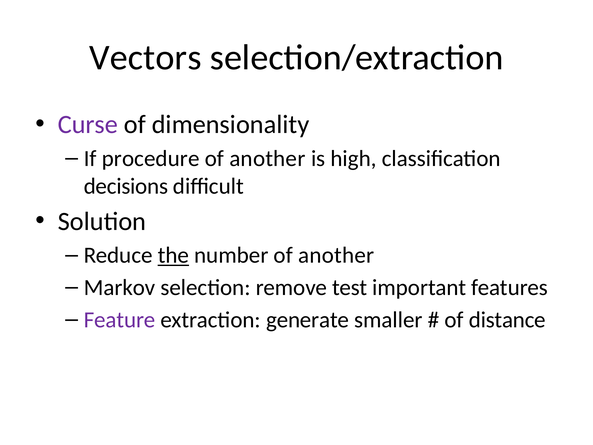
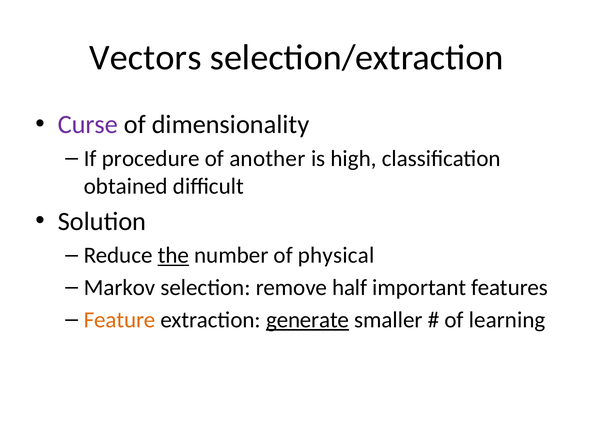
decisions: decisions -> obtained
number of another: another -> physical
test: test -> half
Feature colour: purple -> orange
generate underline: none -> present
distance: distance -> learning
